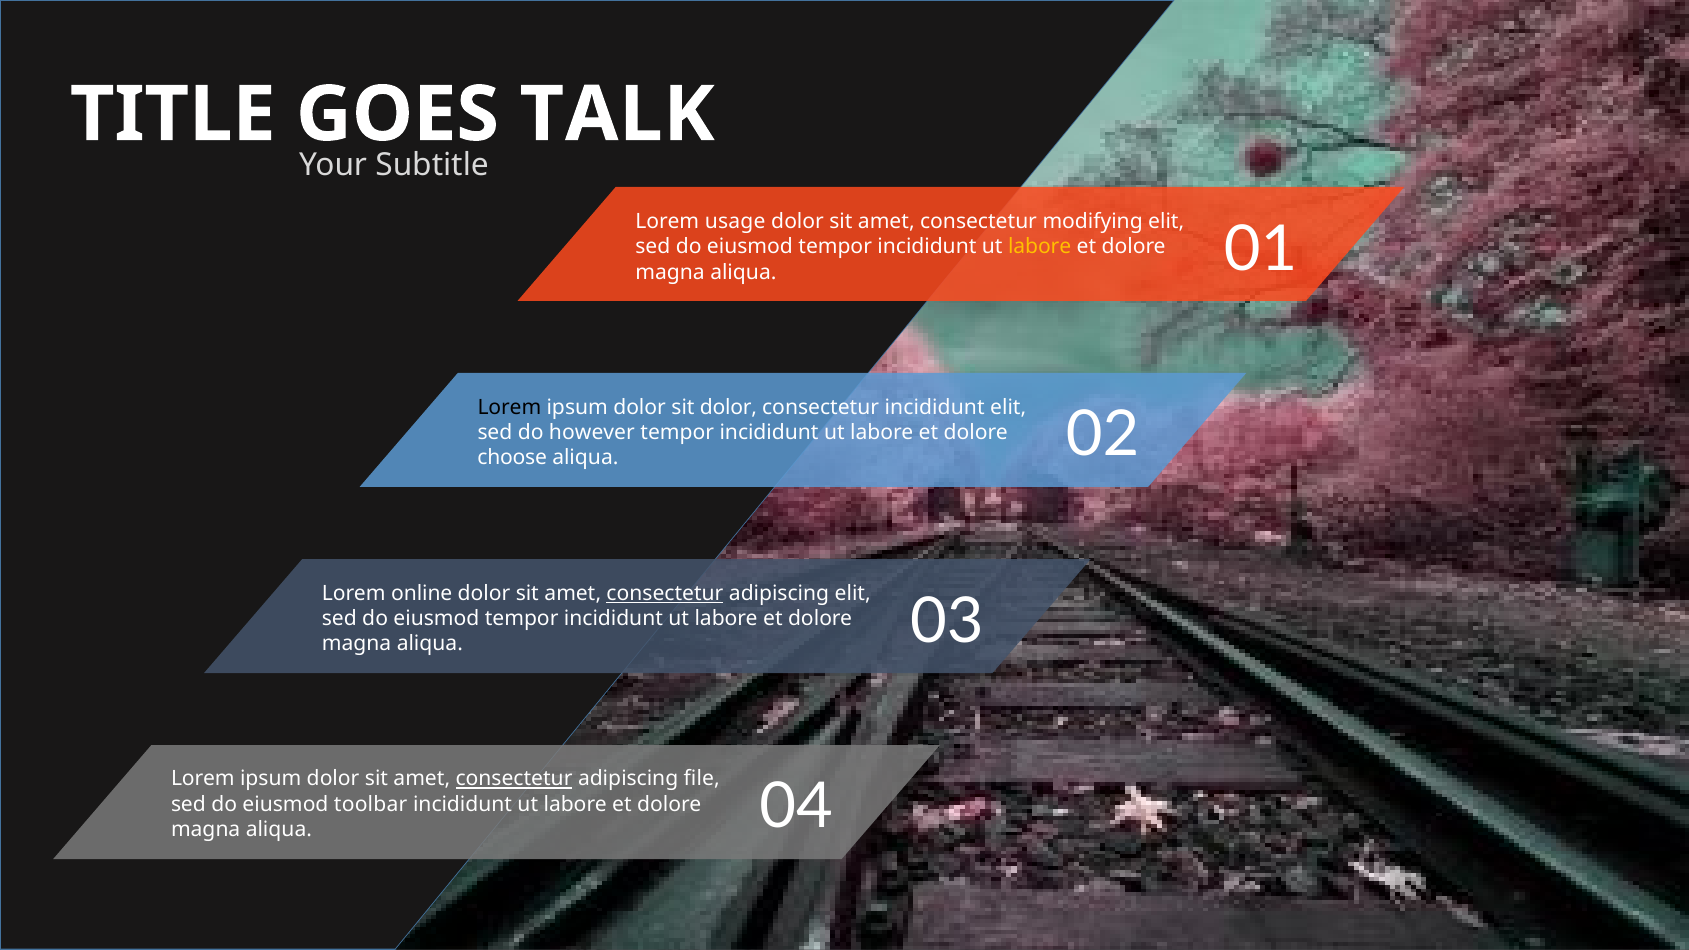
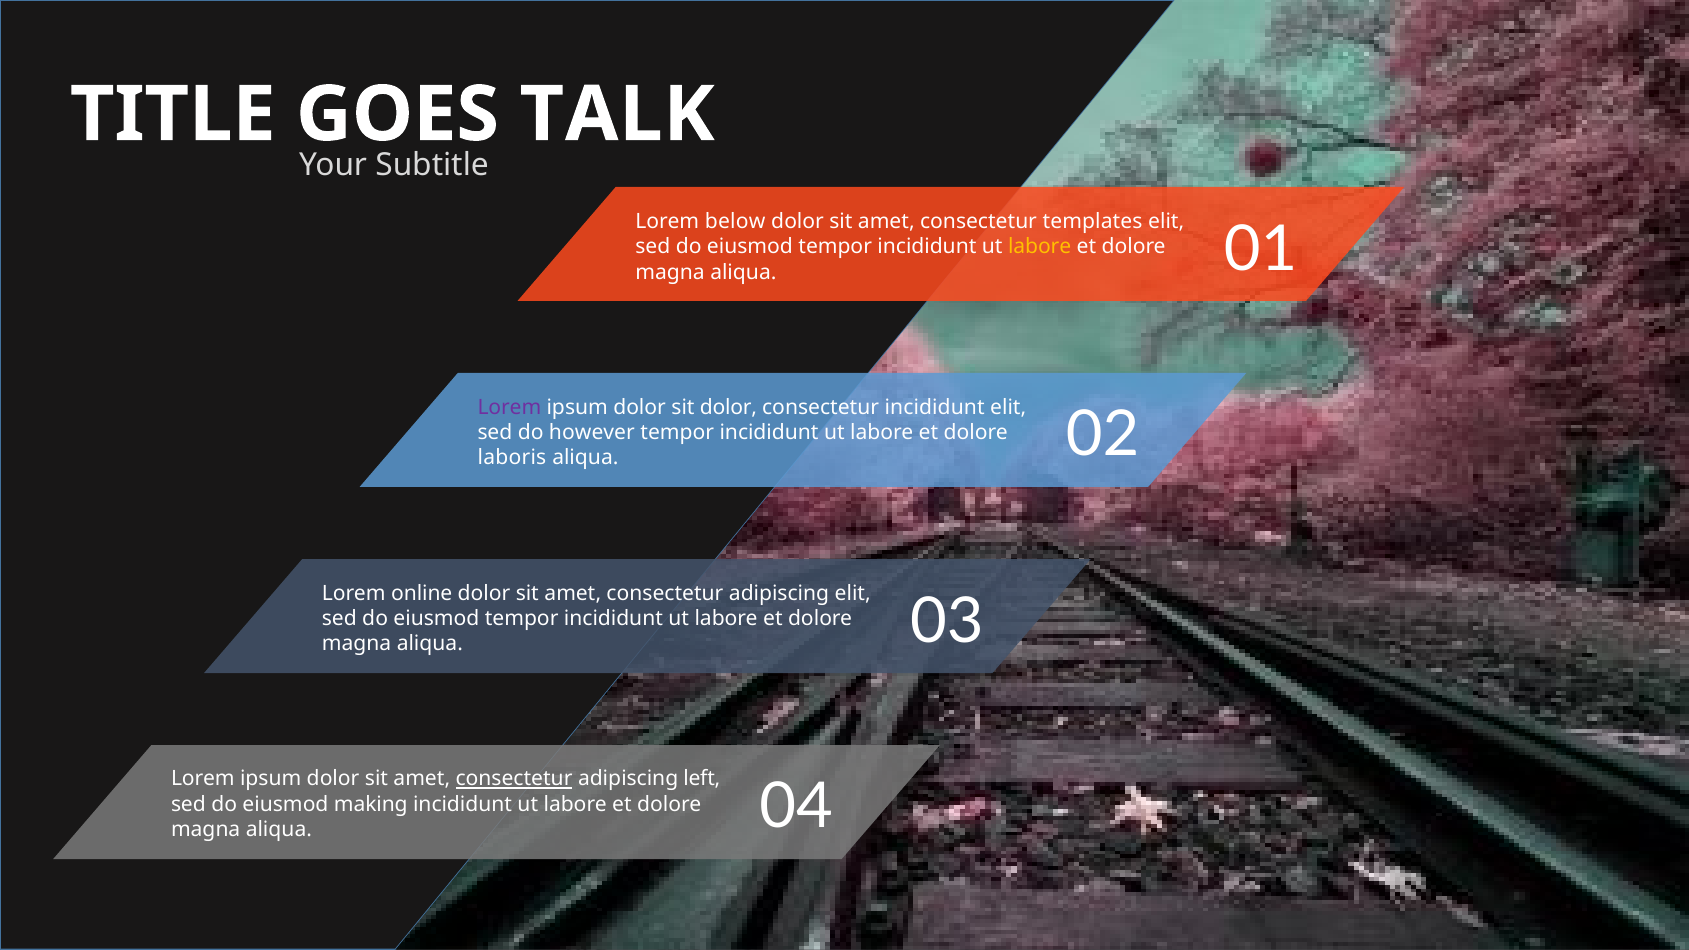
usage: usage -> below
modifying: modifying -> templates
Lorem at (509, 407) colour: black -> purple
choose: choose -> laboris
consectetur at (665, 593) underline: present -> none
file: file -> left
toolbar: toolbar -> making
